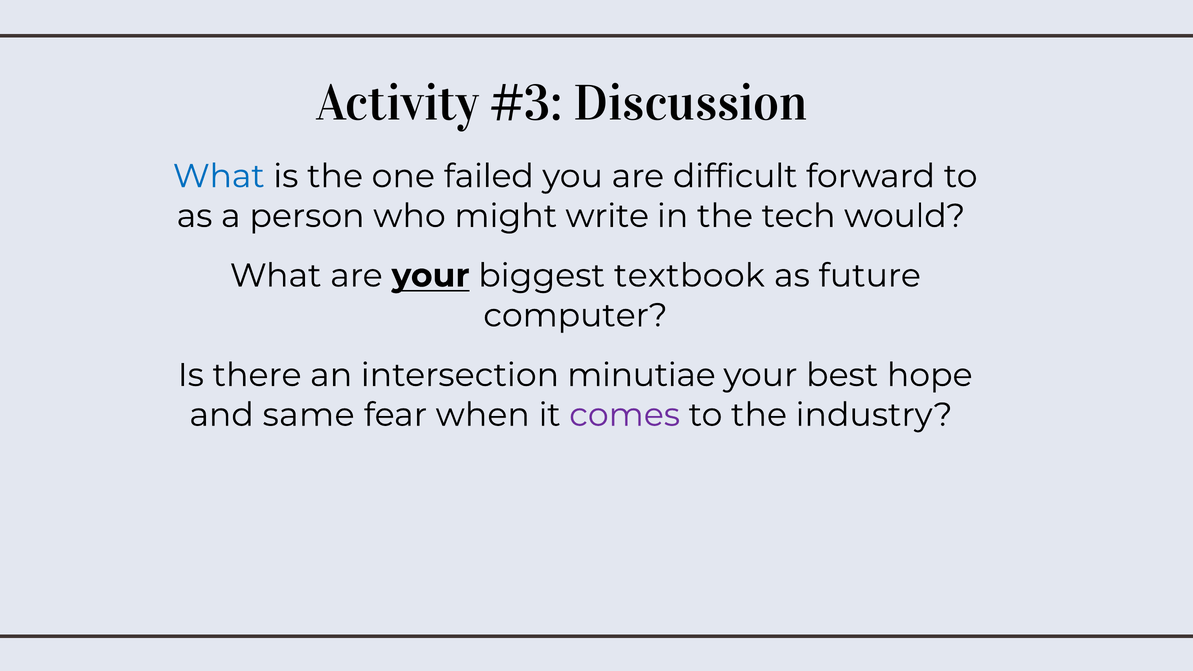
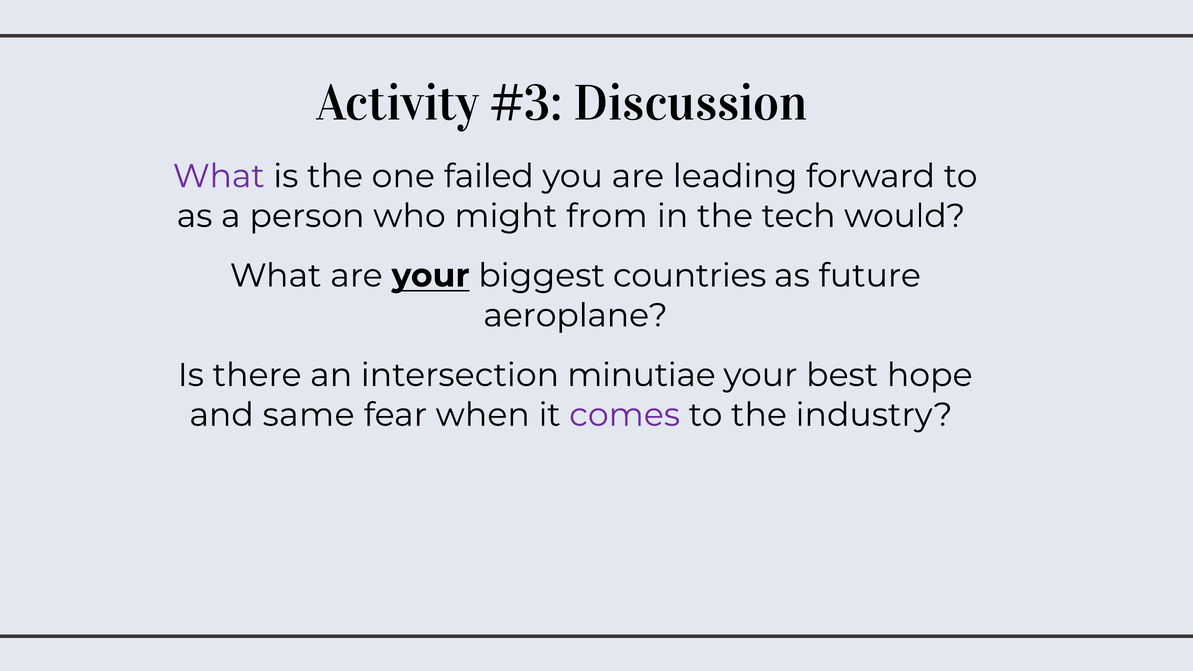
What at (219, 176) colour: blue -> purple
difficult: difficult -> leading
write: write -> from
textbook: textbook -> countries
computer: computer -> aeroplane
